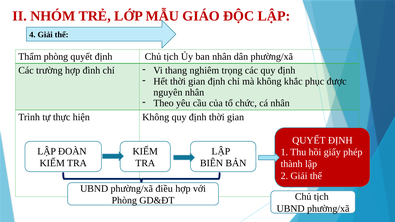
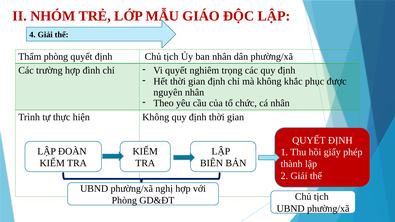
Vi thang: thang -> quyết
điều: điều -> nghị
